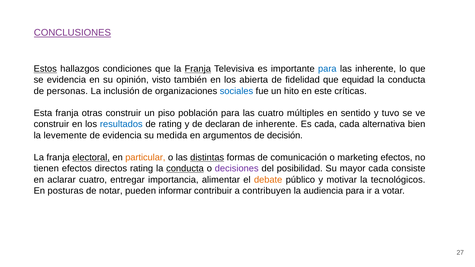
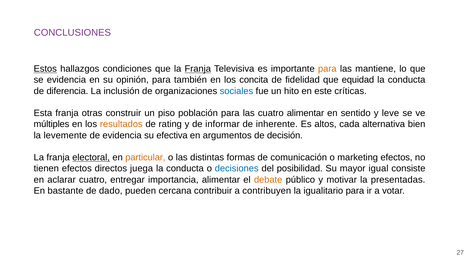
CONCLUSIONES underline: present -> none
para at (327, 69) colour: blue -> orange
las inherente: inherente -> mantiene
opinión visto: visto -> para
abierta: abierta -> concita
personas: personas -> diferencia
cuatro múltiples: múltiples -> alimentar
tuvo: tuvo -> leve
construir at (51, 124): construir -> múltiples
resultados colour: blue -> orange
declaran: declaran -> informar
Es cada: cada -> altos
medida: medida -> efectiva
distintas underline: present -> none
directos rating: rating -> juega
conducta at (185, 169) underline: present -> none
decisiones colour: purple -> blue
mayor cada: cada -> igual
tecnológicos: tecnológicos -> presentadas
posturas: posturas -> bastante
notar: notar -> dado
informar: informar -> cercana
audiencia: audiencia -> igualitario
